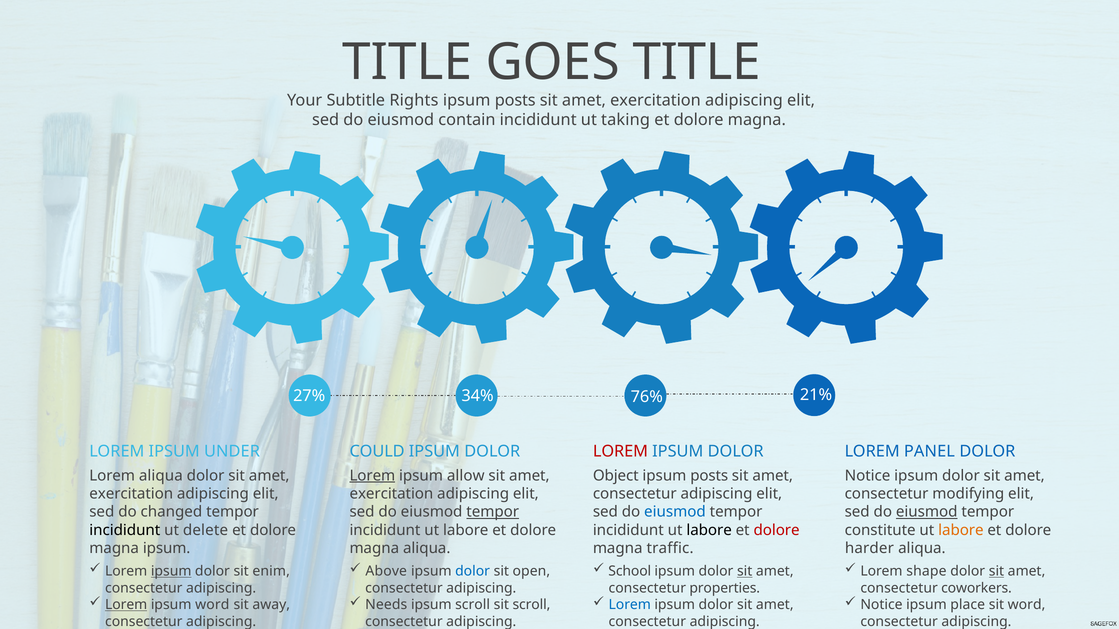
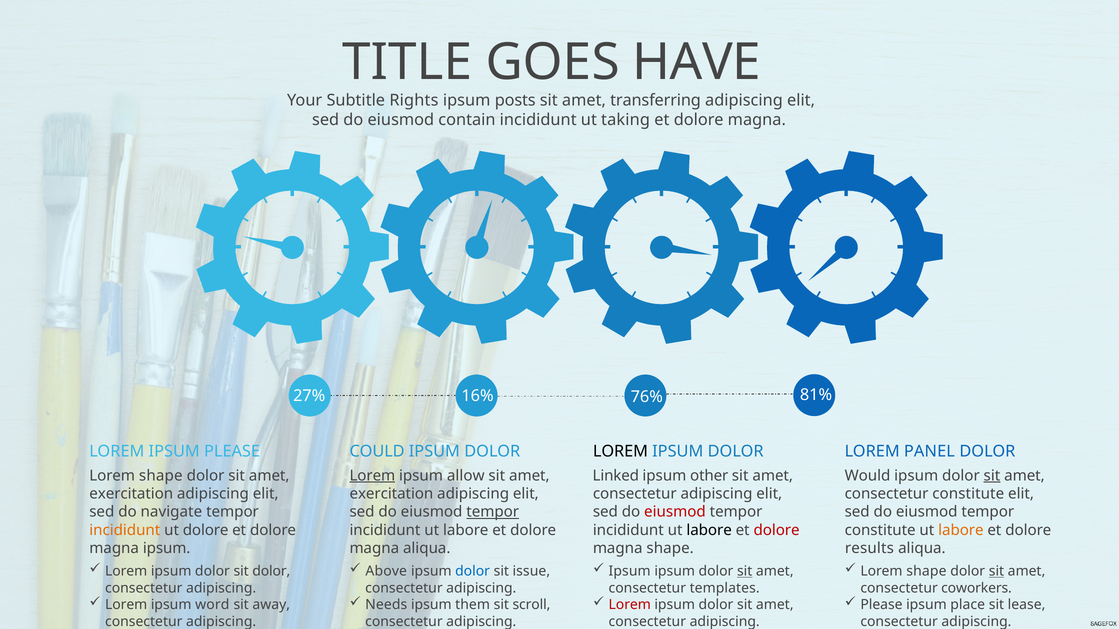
GOES TITLE: TITLE -> HAVE
exercitation at (655, 100): exercitation -> transferring
34%: 34% -> 16%
21%: 21% -> 81%
IPSUM UNDER: UNDER -> PLEASE
LOREM at (620, 451) colour: red -> black
aliqua at (161, 476): aliqua -> shape
Object: Object -> Linked
posts at (709, 476): posts -> other
Notice at (868, 476): Notice -> Would
sit at (992, 476) underline: none -> present
consectetur modifying: modifying -> constitute
changed: changed -> navigate
eiusmod at (675, 512) colour: blue -> red
eiusmod at (927, 512) underline: present -> none
incididunt at (125, 530) colour: black -> orange
ut delete: delete -> dolore
magna traffic: traffic -> shape
harder: harder -> results
ipsum at (171, 572) underline: present -> none
sit enim: enim -> dolor
open: open -> issue
School at (630, 572): School -> Ipsum
properties: properties -> templates
Lorem at (126, 605) underline: present -> none
ipsum scroll: scroll -> them
Lorem at (630, 605) colour: blue -> red
Notice at (881, 605): Notice -> Please
sit word: word -> lease
